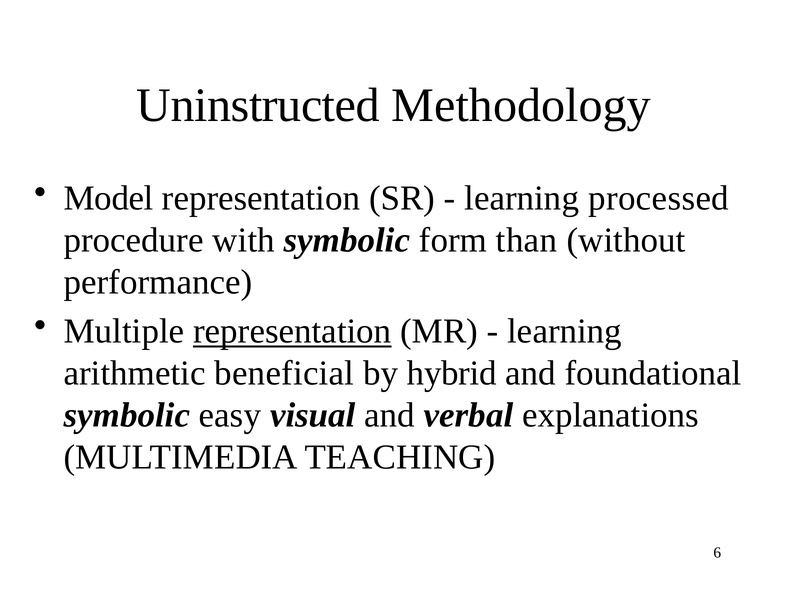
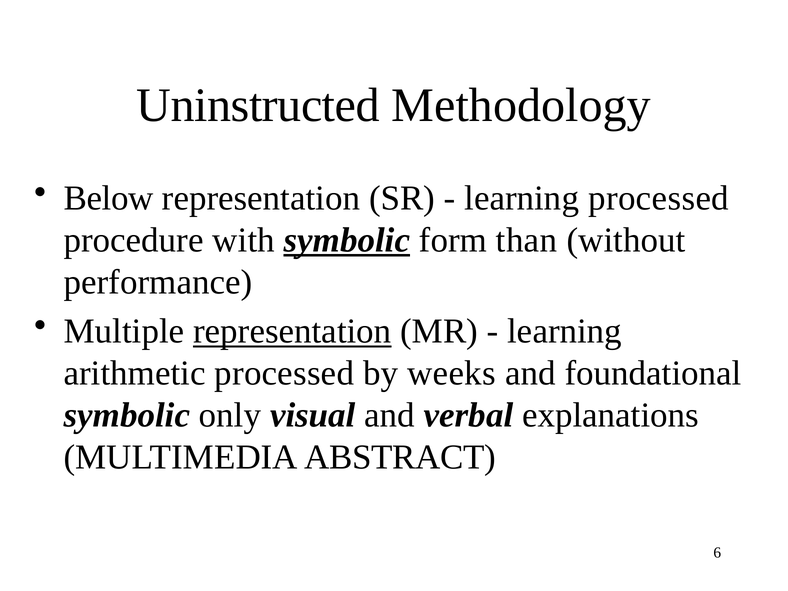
Model: Model -> Below
symbolic at (347, 240) underline: none -> present
arithmetic beneficial: beneficial -> processed
hybrid: hybrid -> weeks
easy: easy -> only
TEACHING: TEACHING -> ABSTRACT
